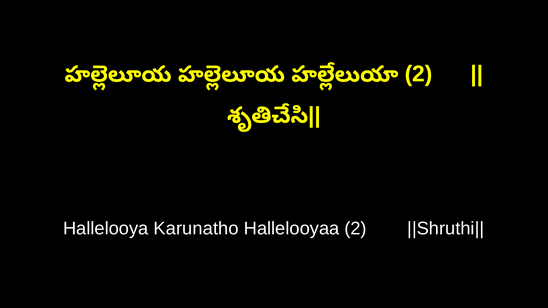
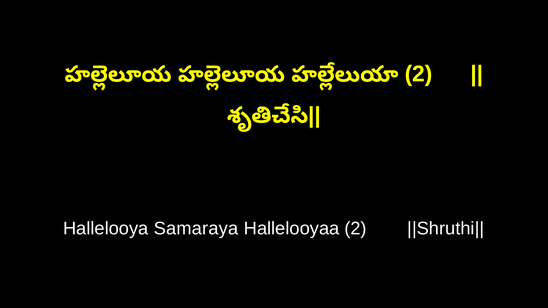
Karunatho: Karunatho -> Samaraya
